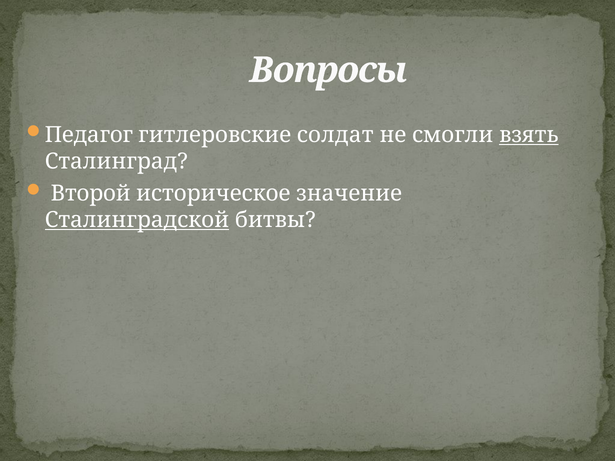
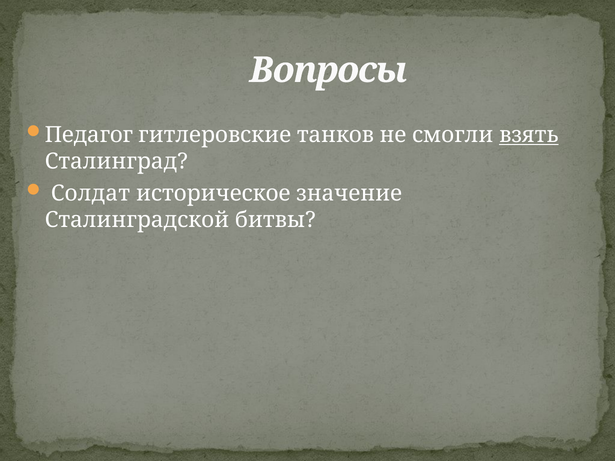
солдат: солдат -> танков
Второй: Второй -> Солдат
Сталинградской underline: present -> none
